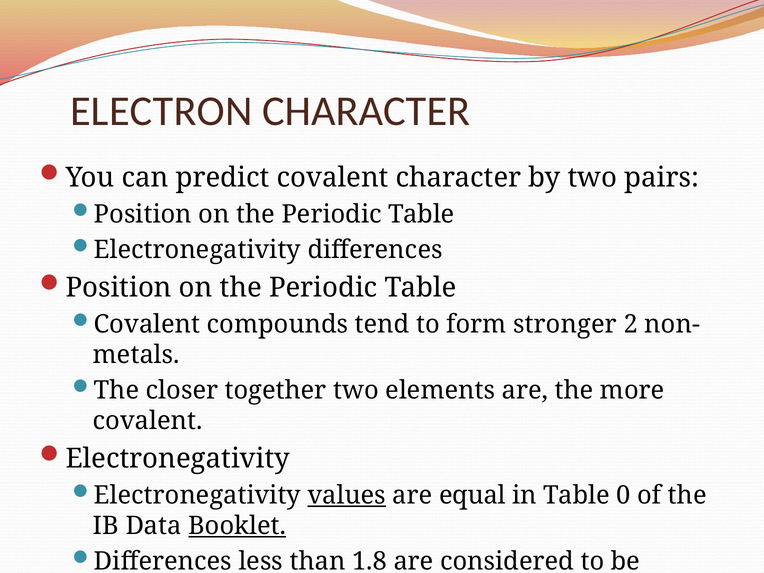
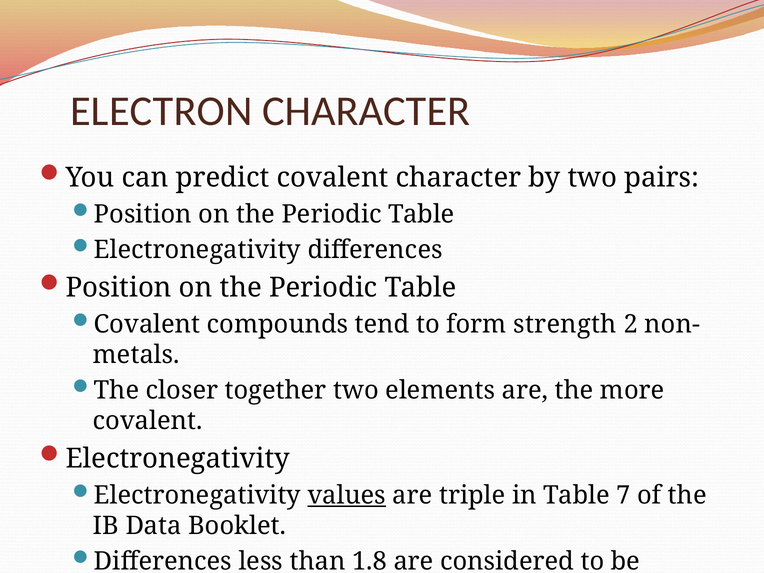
stronger: stronger -> strength
equal: equal -> triple
0: 0 -> 7
Booklet underline: present -> none
